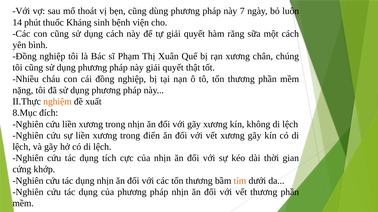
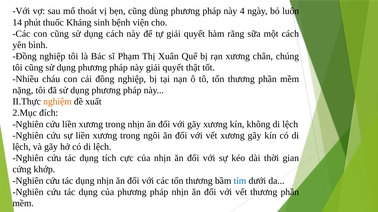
7: 7 -> 4
8.Mục: 8.Mục -> 2.Mục
điển: điển -> ngôi
tím colour: orange -> blue
